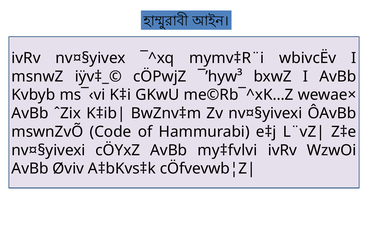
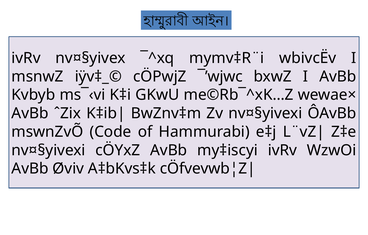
¯’hyw³: ¯’hyw³ -> ¯’wjwc
my‡fvlvi: my‡fvlvi -> my‡iscyi
